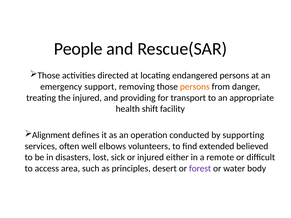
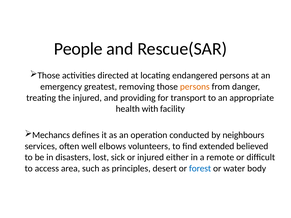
support: support -> greatest
shift: shift -> with
Alignment: Alignment -> Mechancs
supporting: supporting -> neighbours
forest colour: purple -> blue
